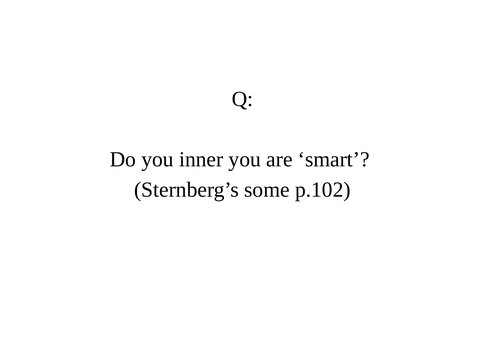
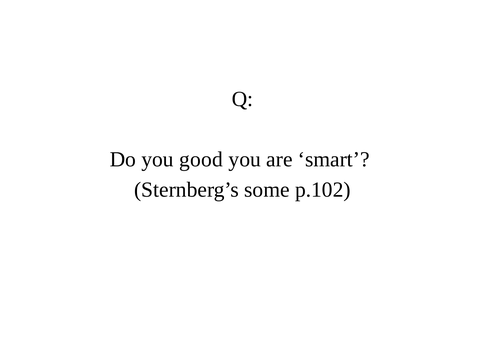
inner: inner -> good
